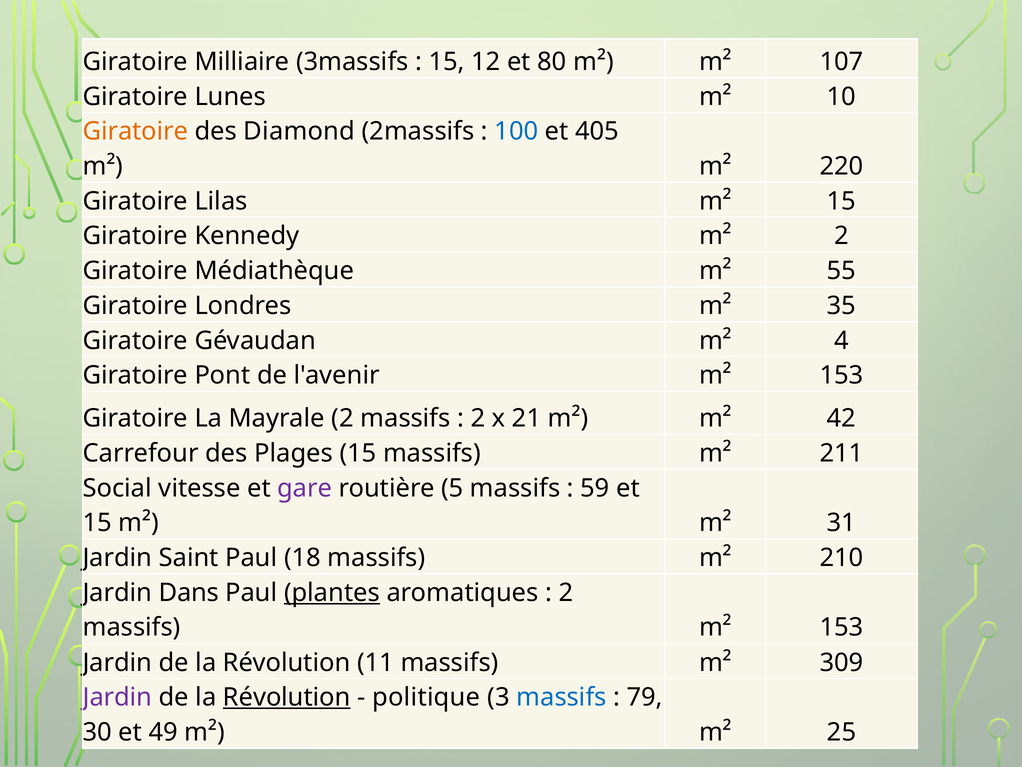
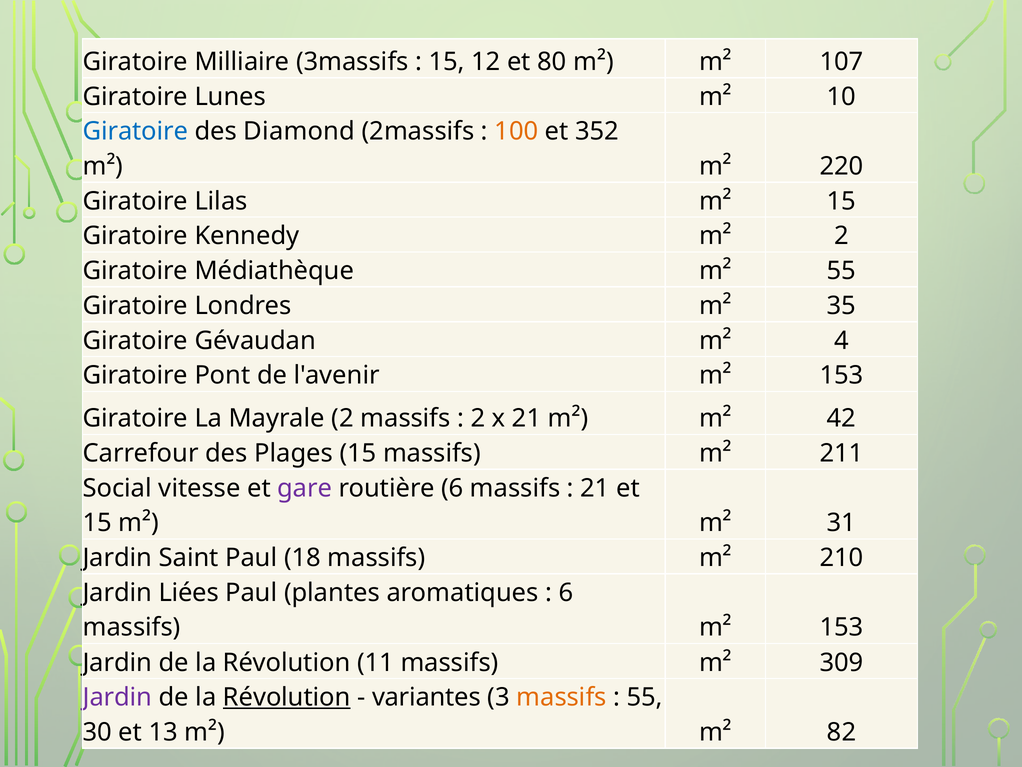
Giratoire at (135, 131) colour: orange -> blue
100 colour: blue -> orange
405: 405 -> 352
routière 5: 5 -> 6
59 at (595, 488): 59 -> 21
Dans: Dans -> Liées
plantes underline: present -> none
2 at (566, 592): 2 -> 6
politique: politique -> variantes
massifs at (561, 697) colour: blue -> orange
79 at (645, 697): 79 -> 55
et 49: 49 -> 13
25: 25 -> 82
